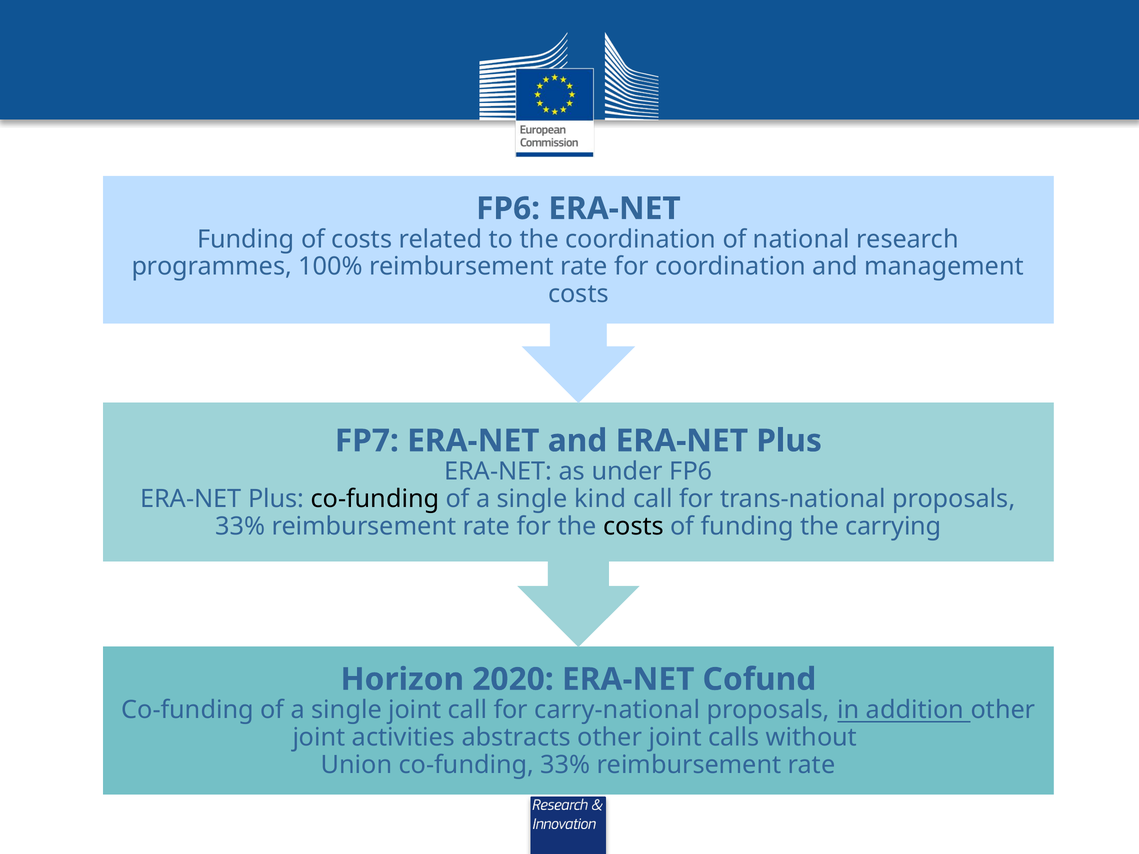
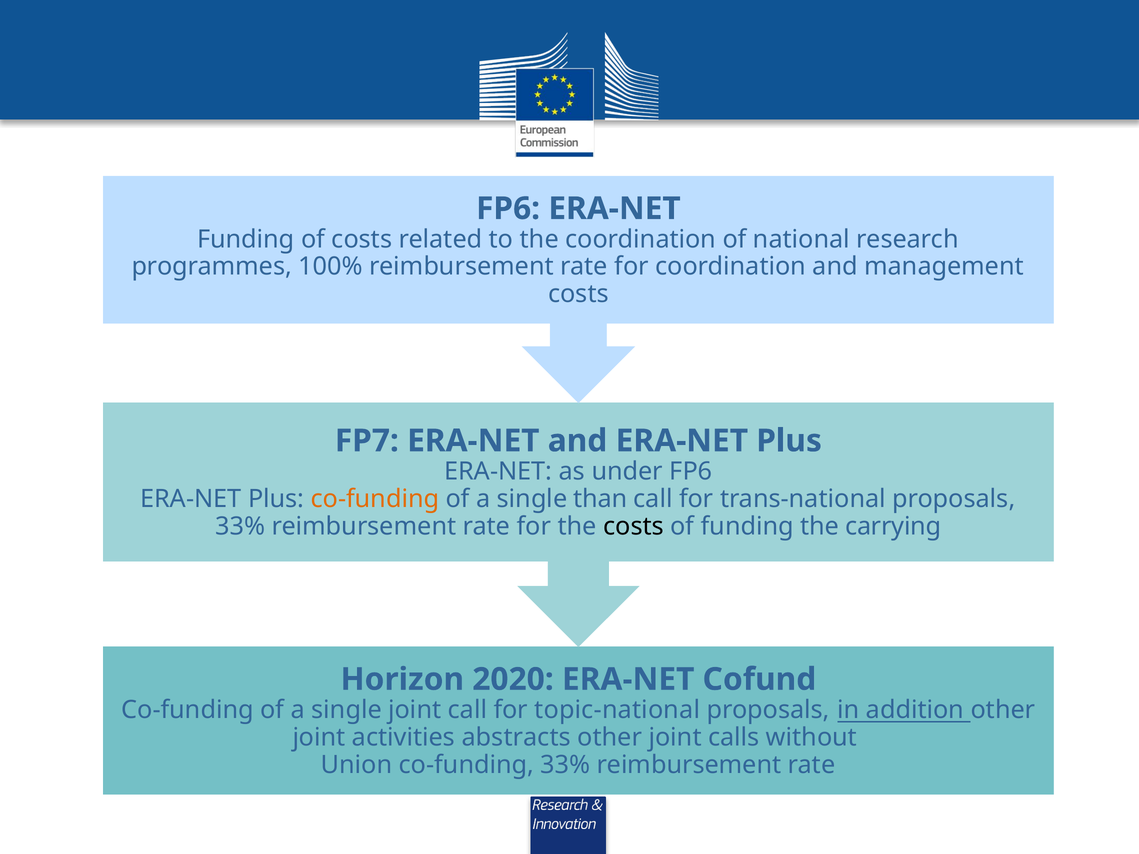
co-funding at (375, 499) colour: black -> orange
kind: kind -> than
carry-national: carry-national -> topic-national
